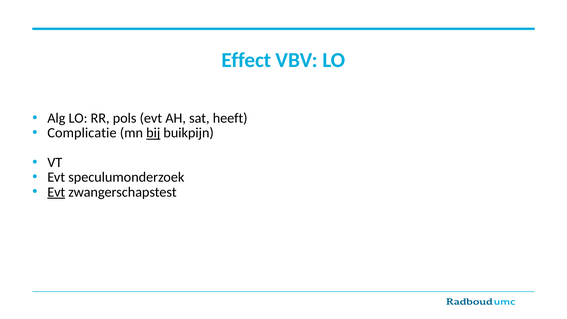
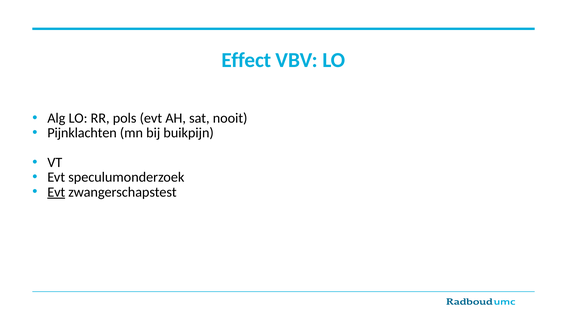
heeft: heeft -> nooit
Complicatie: Complicatie -> Pijnklachten
bij underline: present -> none
